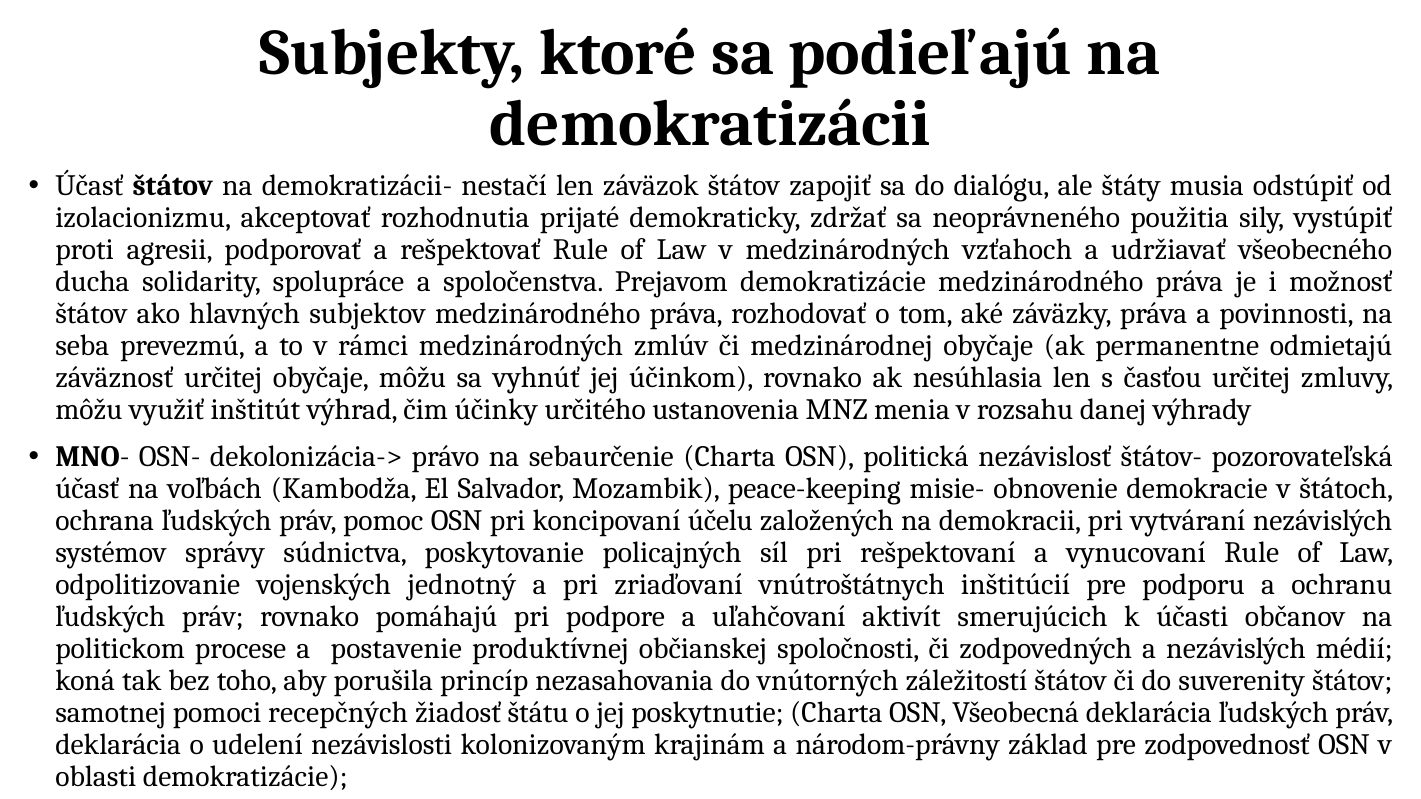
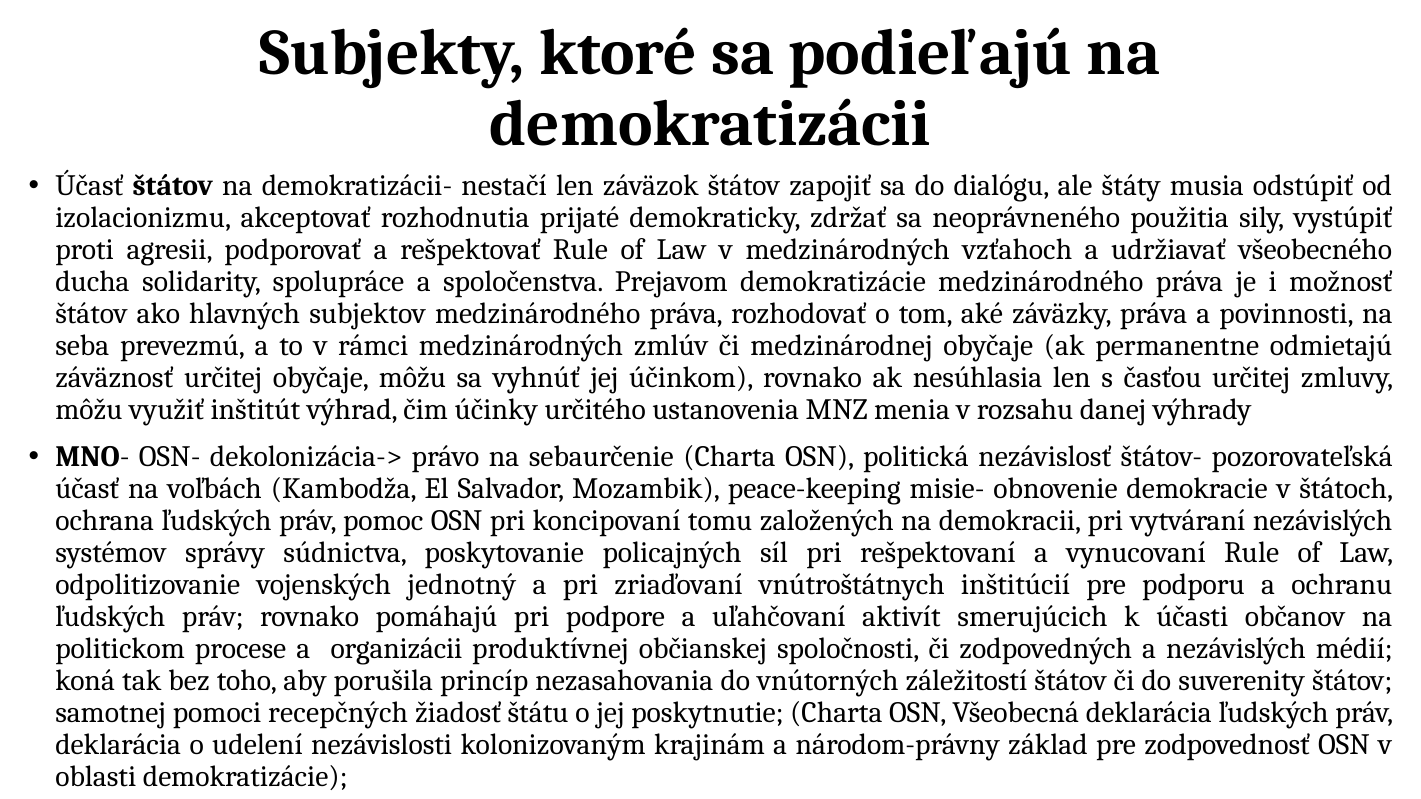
účelu: účelu -> tomu
postavenie: postavenie -> organizácii
